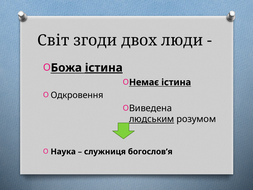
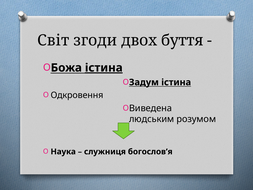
люди: люди -> буття
Немає: Немає -> Задум
людським underline: present -> none
